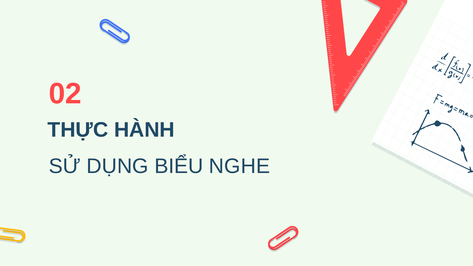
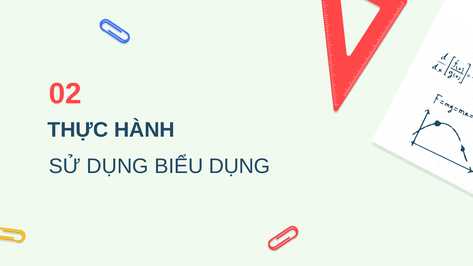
BIỂU NGHE: NGHE -> DỤNG
